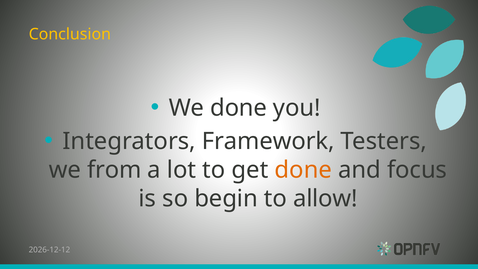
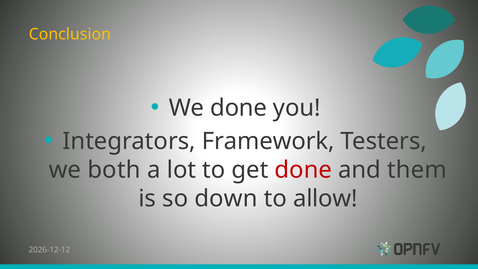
from: from -> both
done at (303, 170) colour: orange -> red
focus: focus -> them
begin: begin -> down
